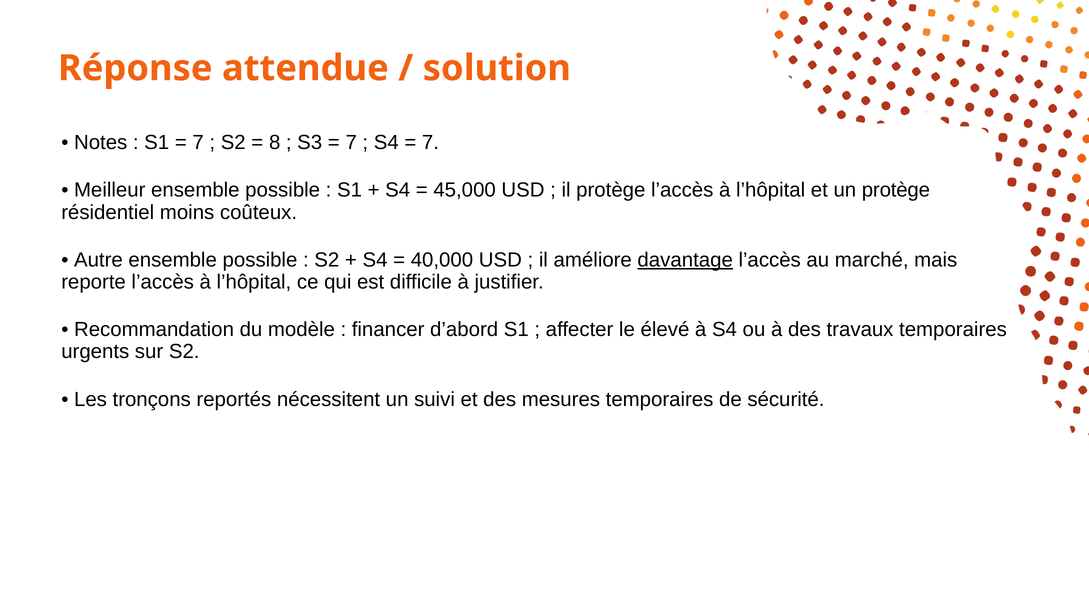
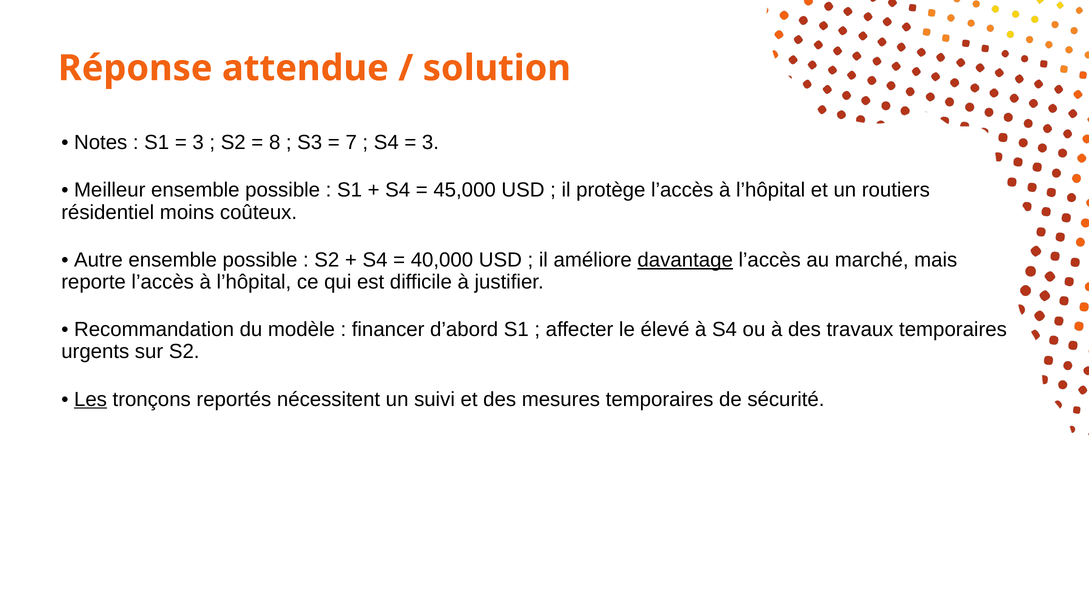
7 at (198, 143): 7 -> 3
7 at (430, 143): 7 -> 3
un protège: protège -> routiers
Les underline: none -> present
